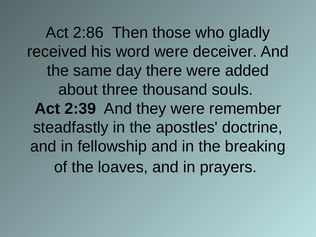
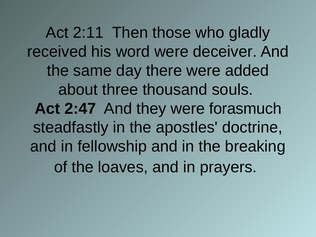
2:86: 2:86 -> 2:11
2:39: 2:39 -> 2:47
remember: remember -> forasmuch
